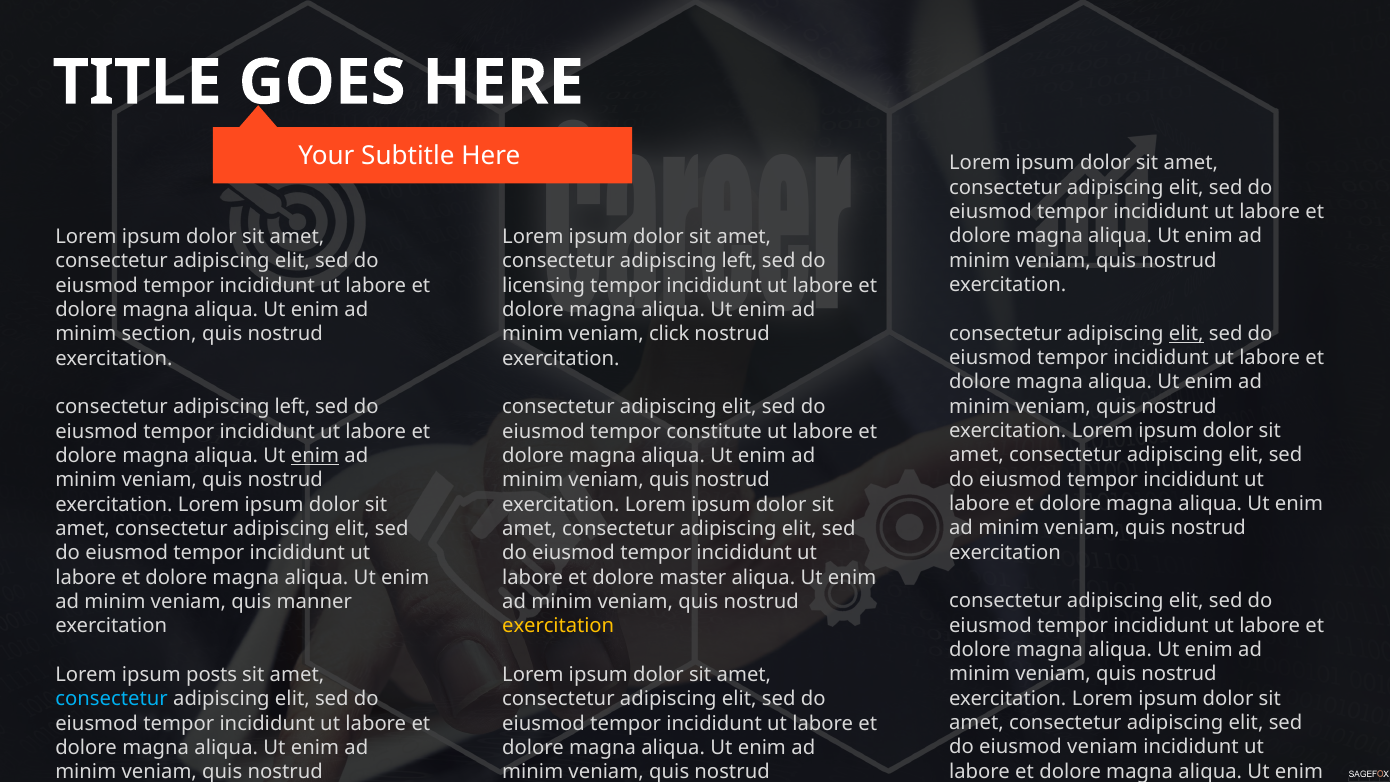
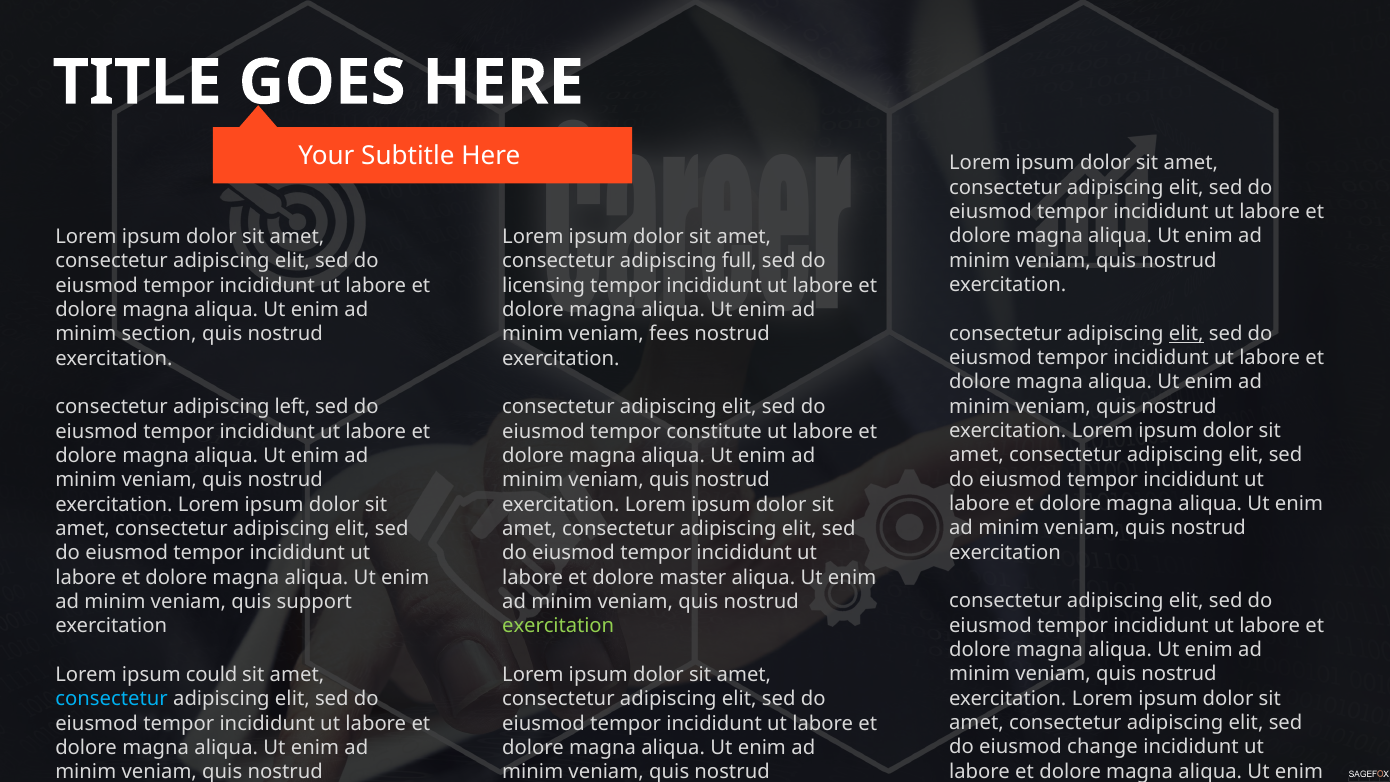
left at (739, 261): left -> full
click: click -> fees
enim at (315, 456) underline: present -> none
manner: manner -> support
exercitation at (558, 626) colour: yellow -> light green
posts: posts -> could
eiusmod veniam: veniam -> change
